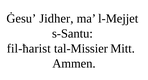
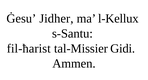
l-Mejjet: l-Mejjet -> l-Kellux
Mitt: Mitt -> Gidi
